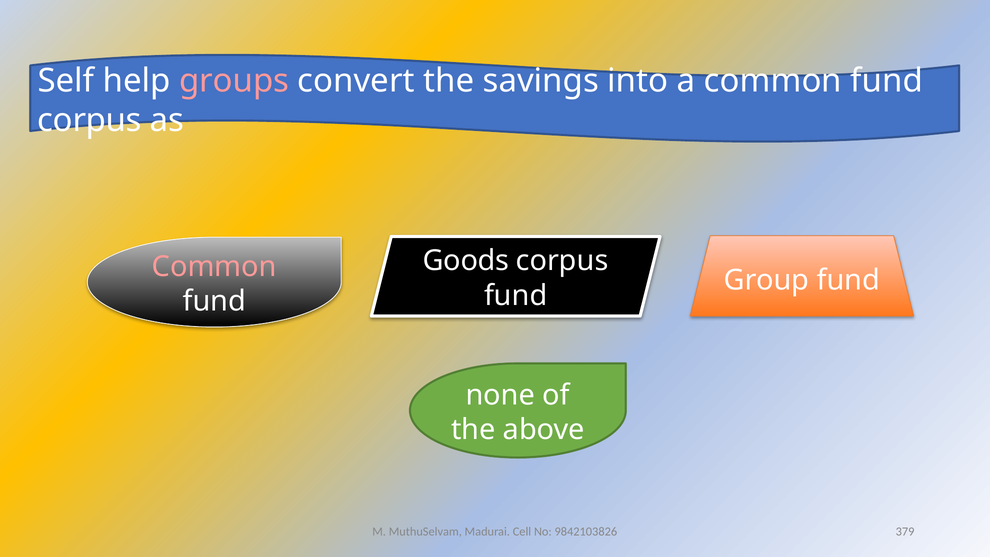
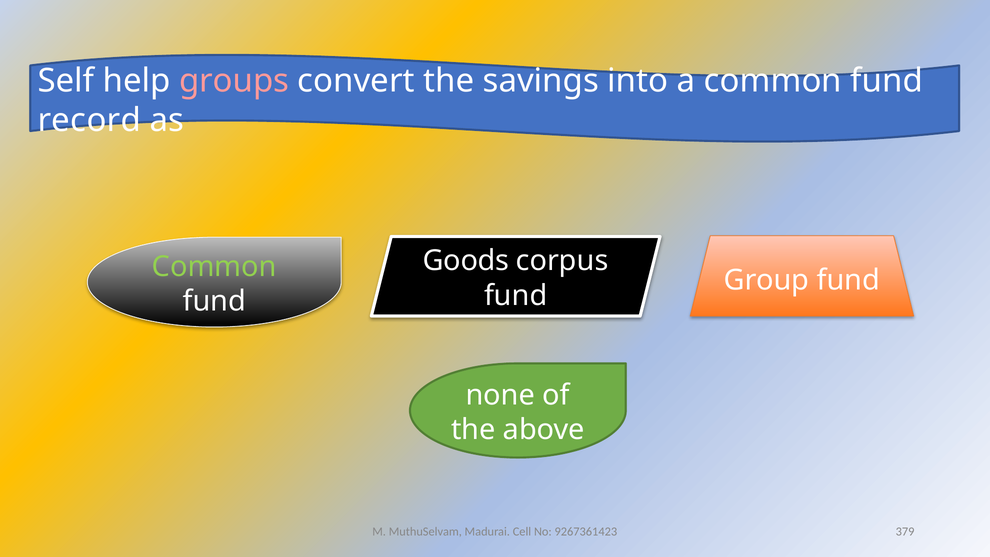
corpus at (90, 120): corpus -> record
Common at (214, 267) colour: pink -> light green
9842103826: 9842103826 -> 9267361423
